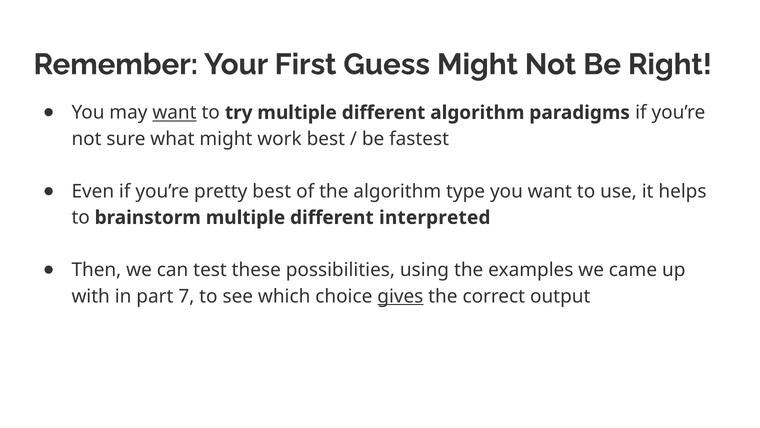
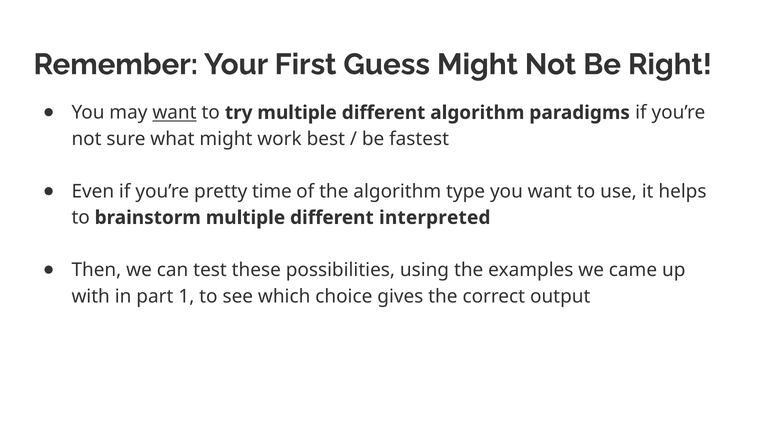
pretty best: best -> time
7: 7 -> 1
gives underline: present -> none
